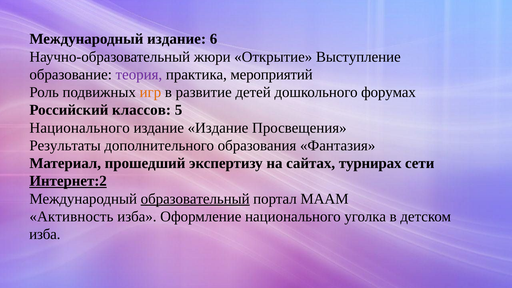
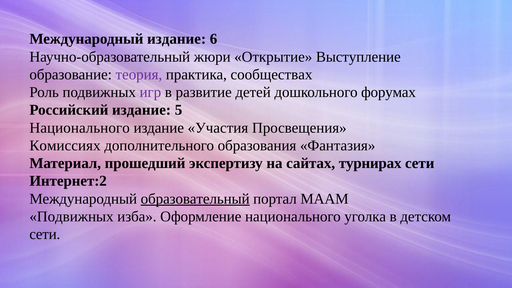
мероприятий: мероприятий -> сообществах
игр colour: orange -> purple
Российский классов: классов -> издание
издание Издание: Издание -> Участия
Результаты: Результаты -> Комиссиях
Интернет:2 underline: present -> none
Активность at (71, 217): Активность -> Подвижных
изба at (45, 234): изба -> сети
